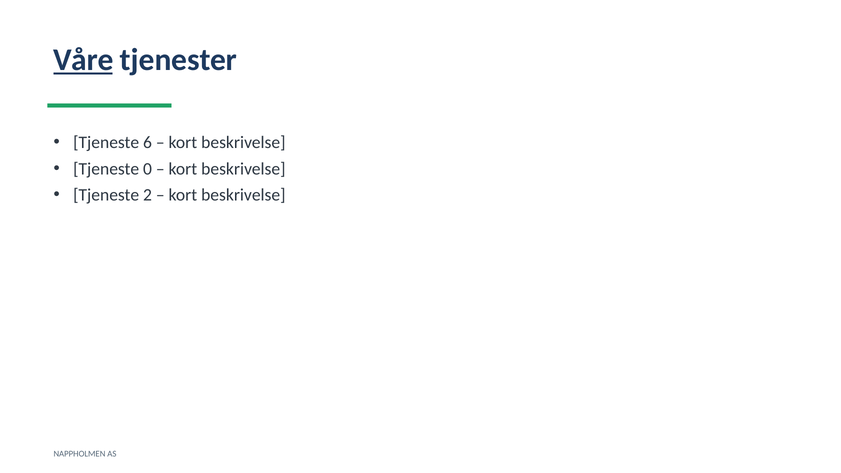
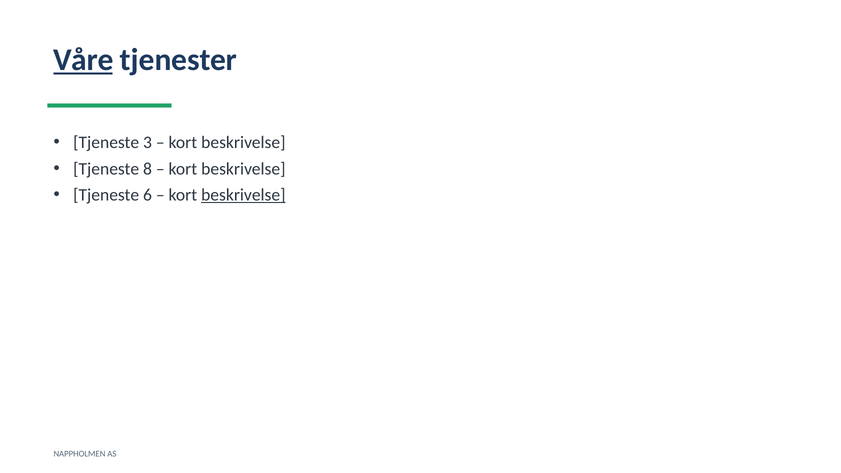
6: 6 -> 3
0: 0 -> 8
2: 2 -> 6
beskrivelse at (243, 195) underline: none -> present
